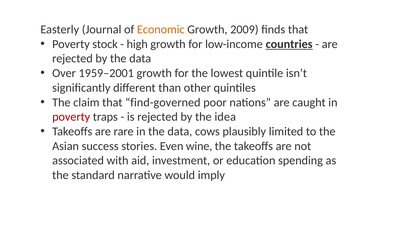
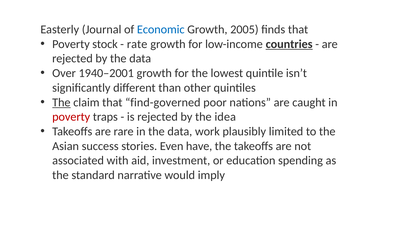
Economic colour: orange -> blue
2009: 2009 -> 2005
high: high -> rate
1959–2001: 1959–2001 -> 1940–2001
The at (61, 103) underline: none -> present
cows: cows -> work
wine: wine -> have
